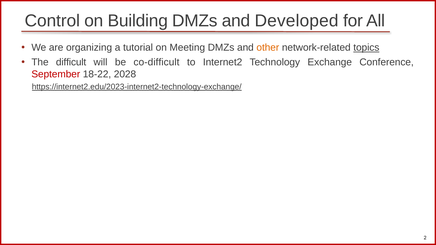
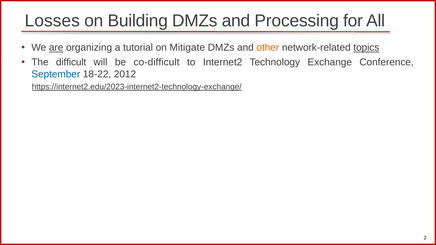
Control: Control -> Losses
Developed: Developed -> Processing
are underline: none -> present
Meeting: Meeting -> Mitigate
September colour: red -> blue
2028: 2028 -> 2012
